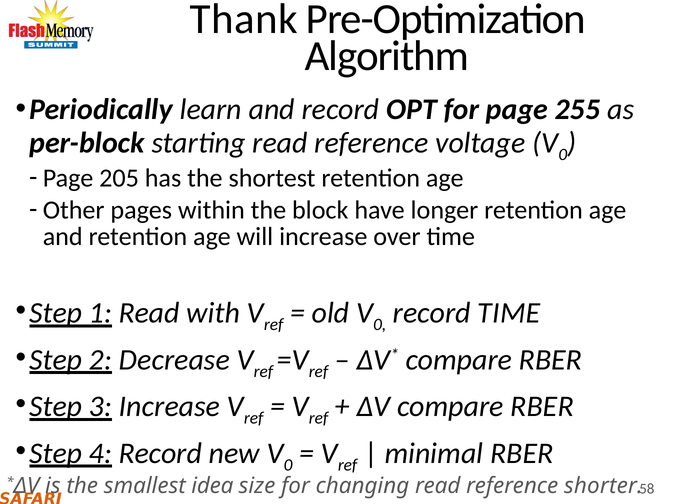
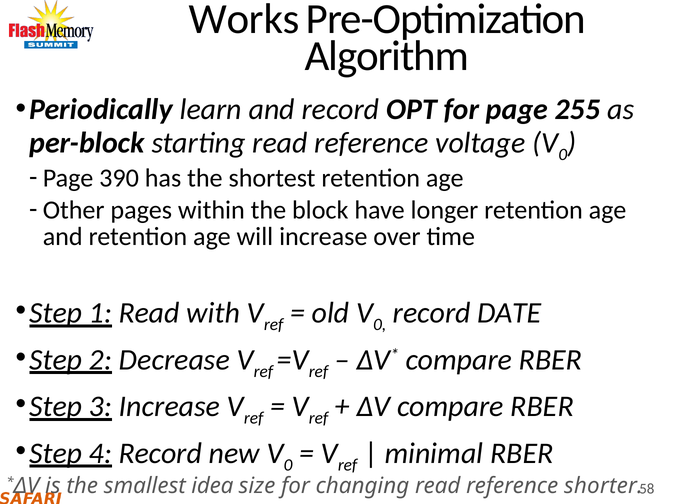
Thank: Thank -> Works
205: 205 -> 390
record TIME: TIME -> DATE
